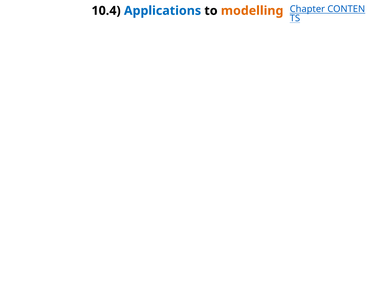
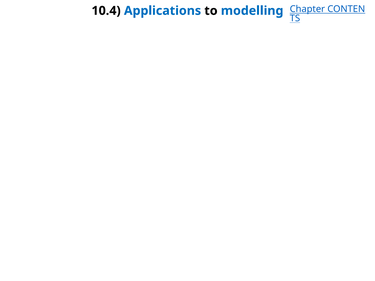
modelling colour: orange -> blue
